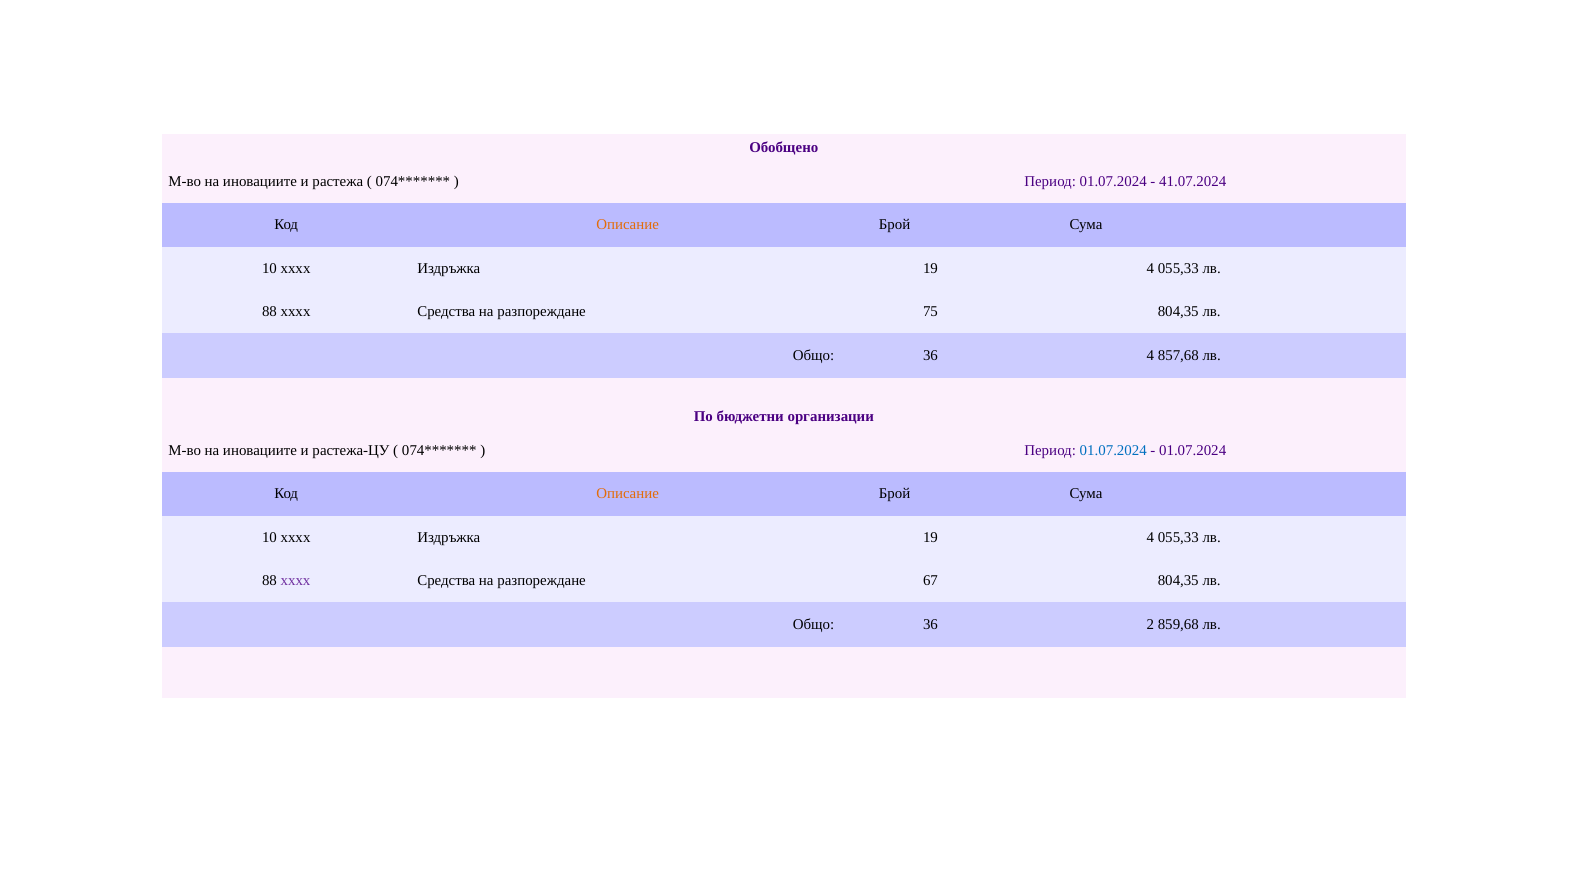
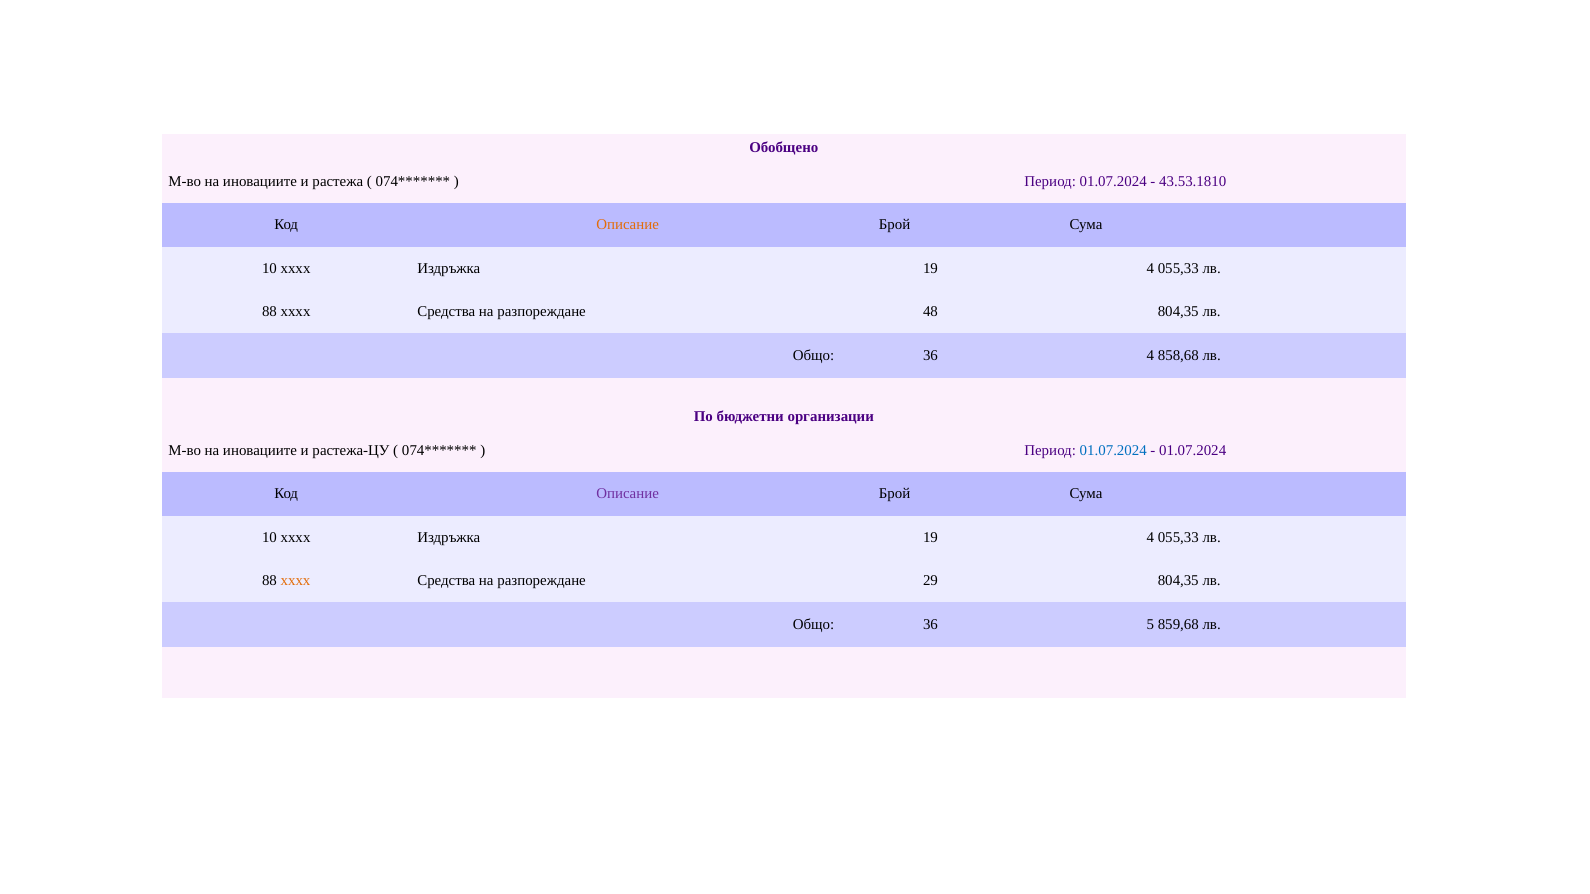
41.07.2024: 41.07.2024 -> 43.53.1810
75: 75 -> 48
857,68: 857,68 -> 858,68
Описание at (628, 494) colour: orange -> purple
xxxx at (296, 581) colour: purple -> orange
67: 67 -> 29
2: 2 -> 5
